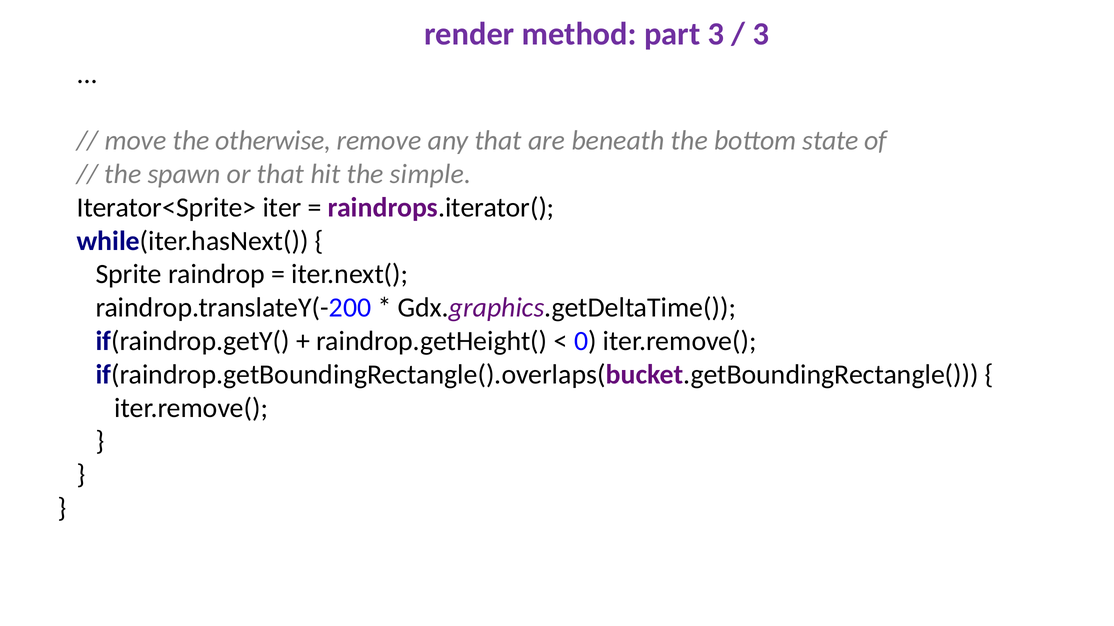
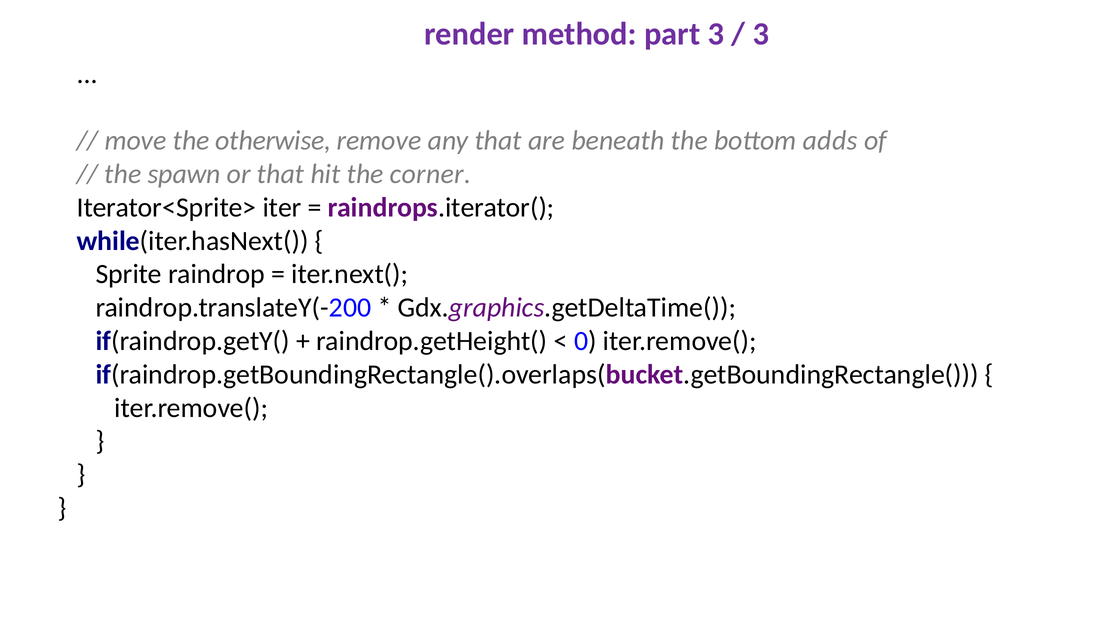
state: state -> adds
simple: simple -> corner
